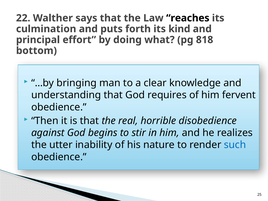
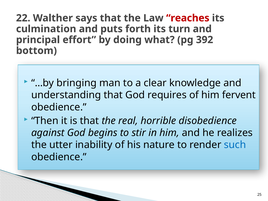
reaches colour: black -> red
kind: kind -> turn
818: 818 -> 392
